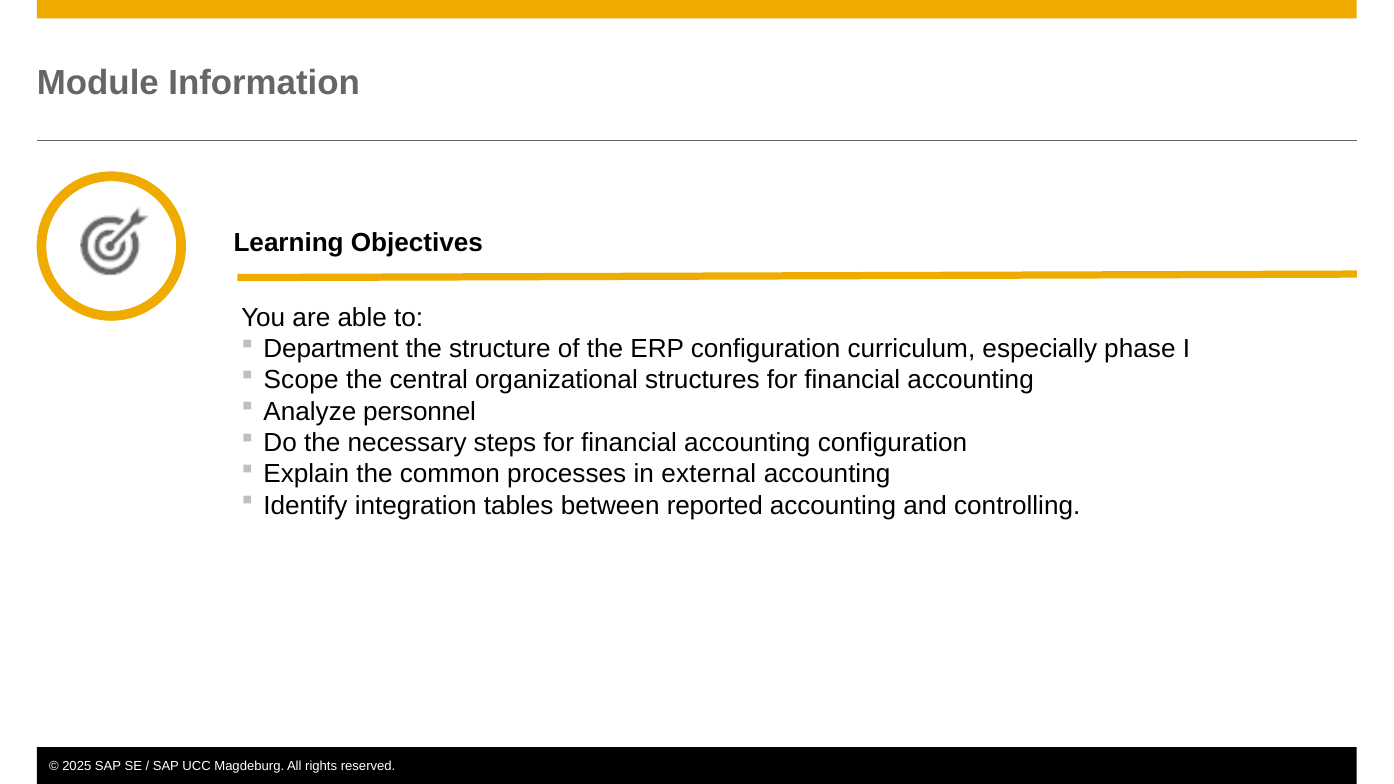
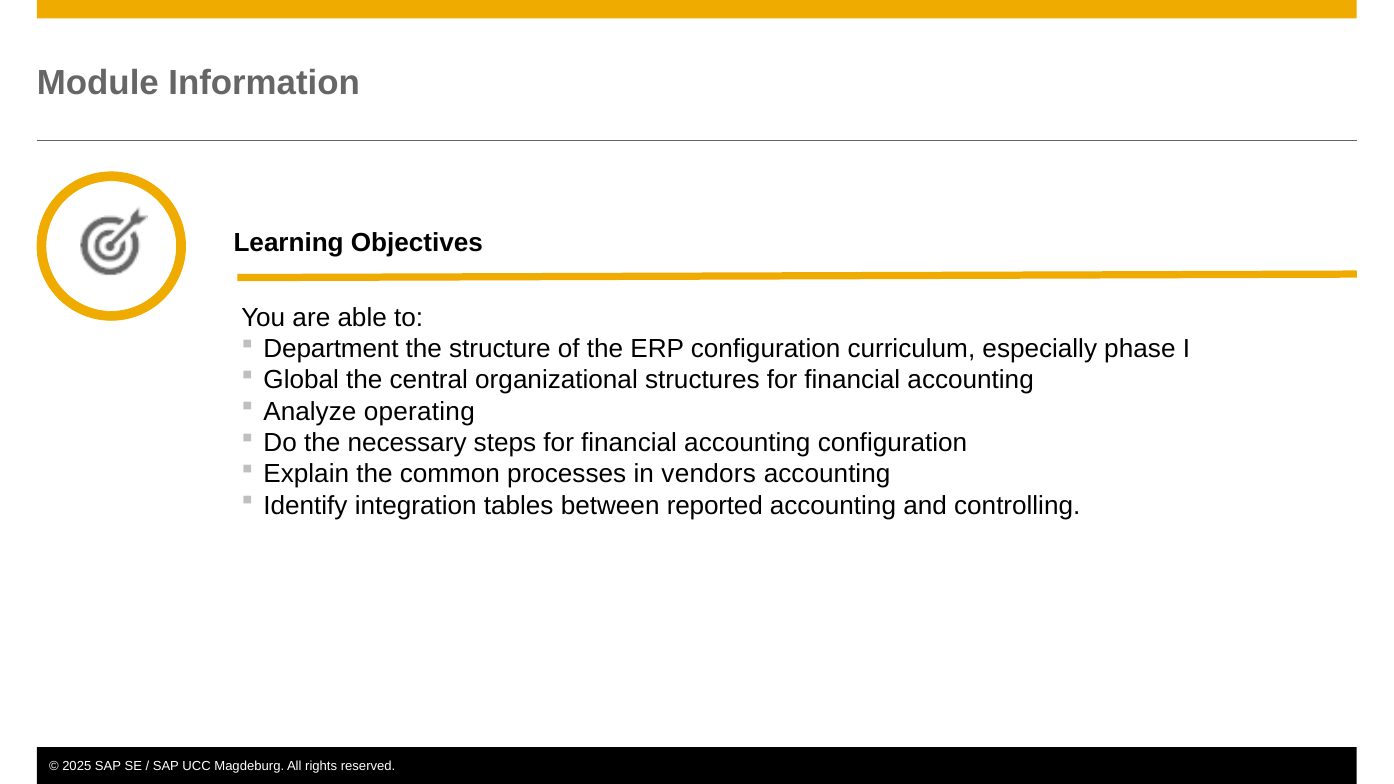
Scope: Scope -> Global
personnel: personnel -> operating
external: external -> vendors
